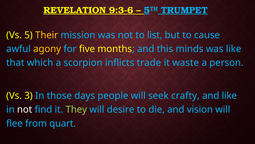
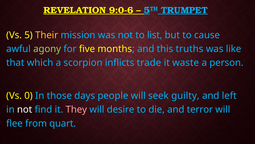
9:3-6: 9:3-6 -> 9:0-6
agony colour: yellow -> light green
minds: minds -> truths
3: 3 -> 0
crafty: crafty -> guilty
and like: like -> left
They colour: light green -> pink
vision: vision -> terror
